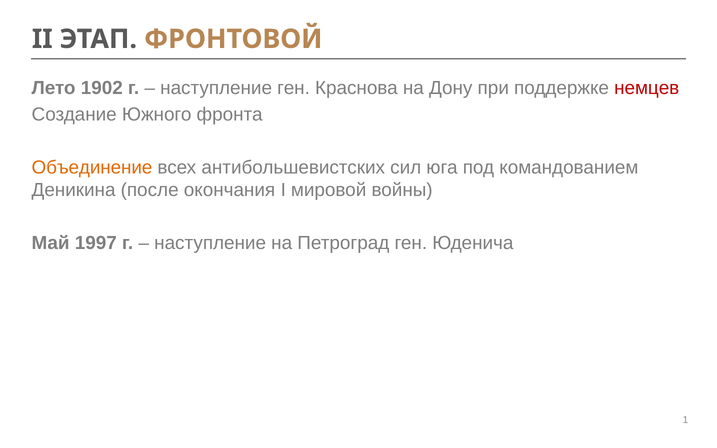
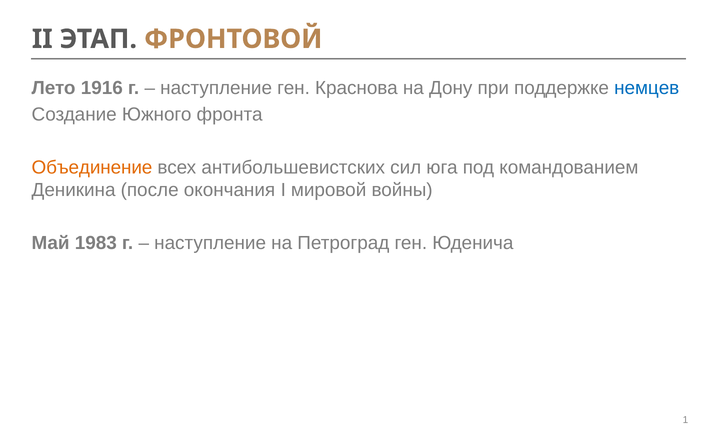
1902: 1902 -> 1916
немцев colour: red -> blue
1997: 1997 -> 1983
